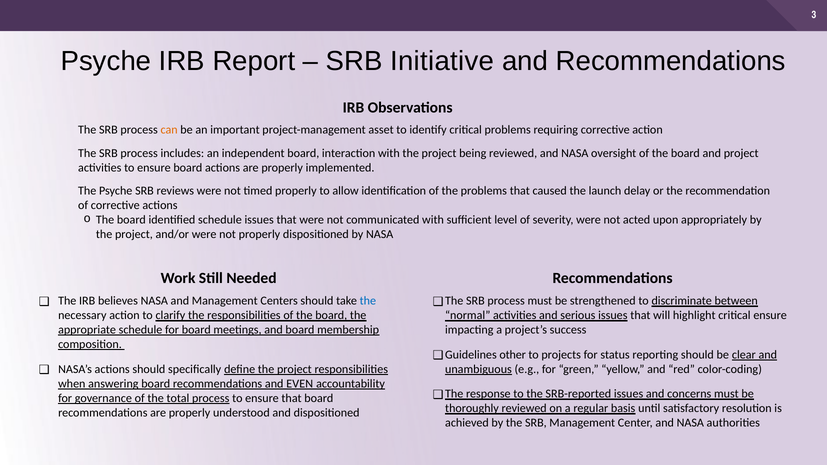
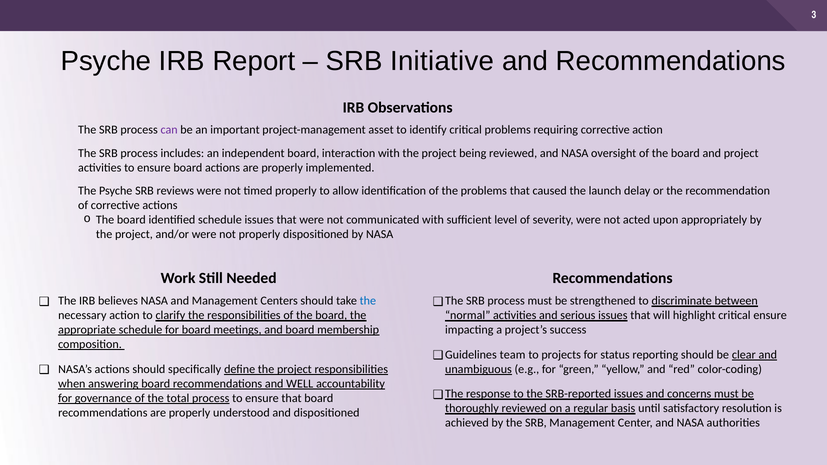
can colour: orange -> purple
other: other -> team
EVEN: EVEN -> WELL
